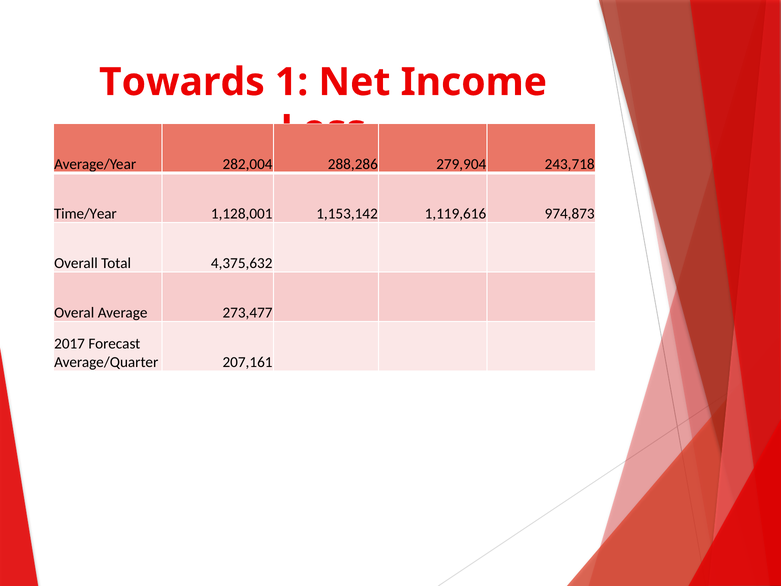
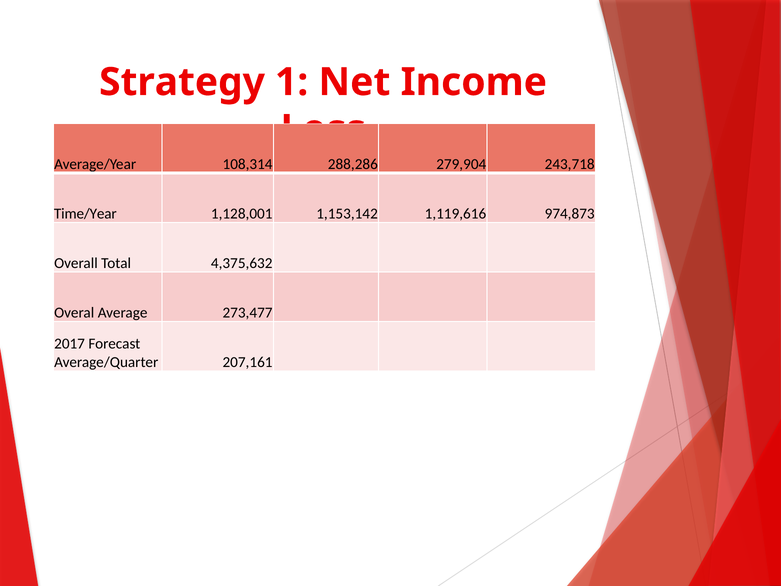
Towards: Towards -> Strategy
282,004: 282,004 -> 108,314
